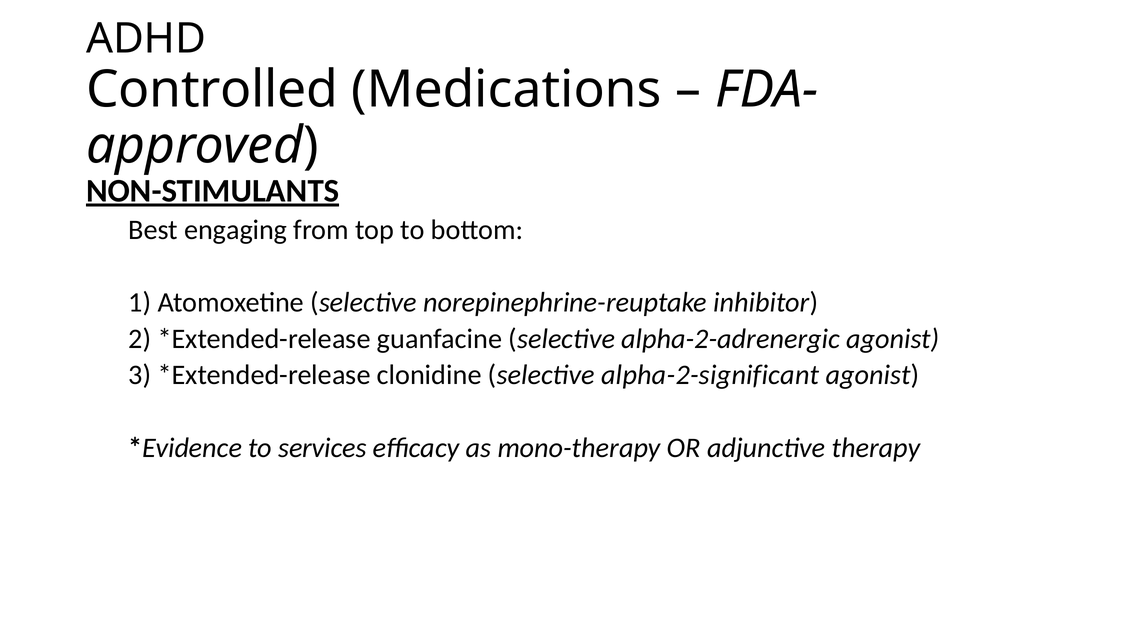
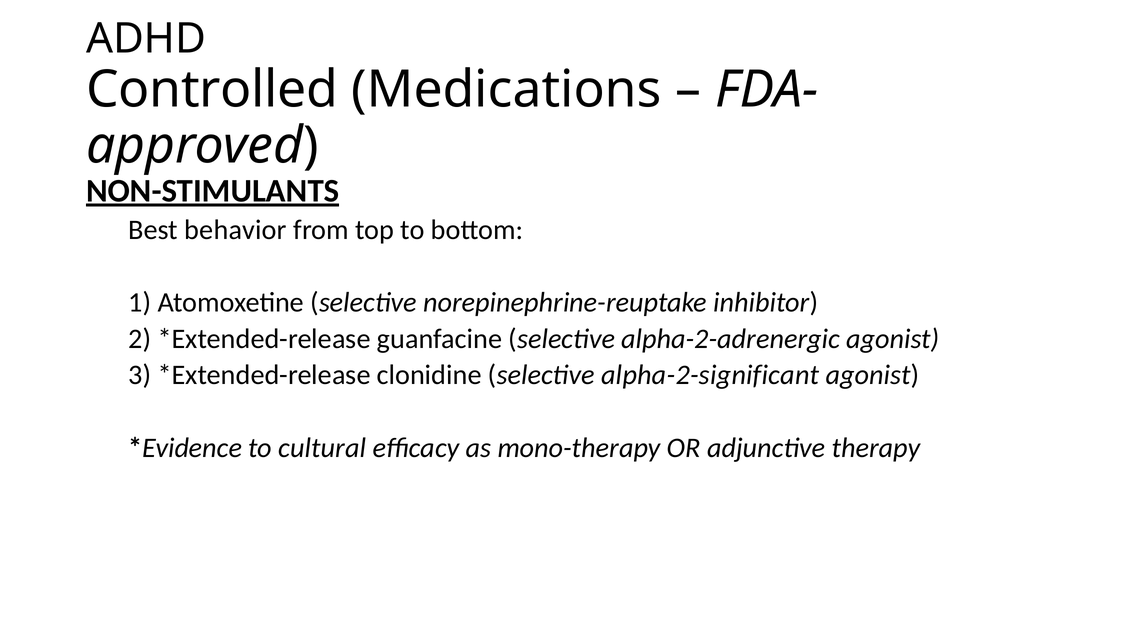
engaging: engaging -> behavior
services: services -> cultural
